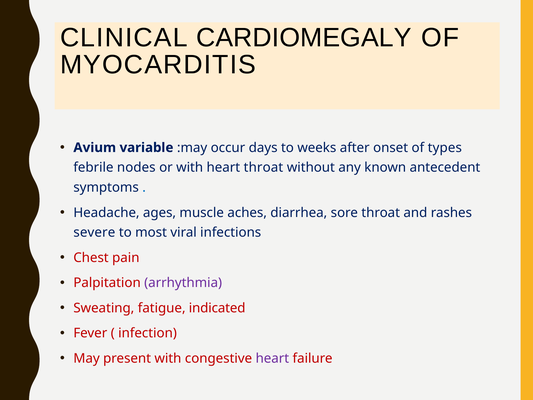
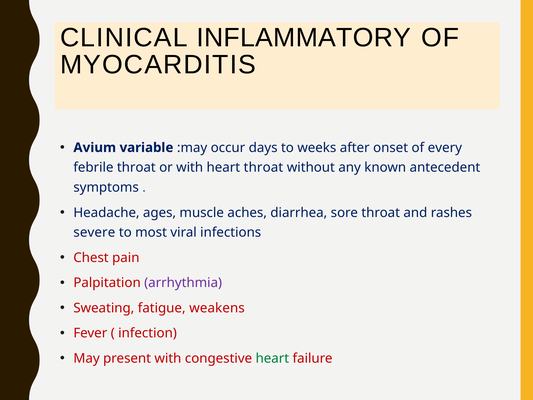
CARDIOMEGALY: CARDIOMEGALY -> INFLAMMATORY
types: types -> every
febrile nodes: nodes -> throat
indicated: indicated -> weakens
heart at (272, 358) colour: purple -> green
